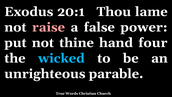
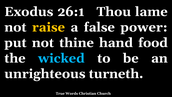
20:1: 20:1 -> 26:1
raise colour: pink -> yellow
four: four -> food
parable: parable -> turneth
